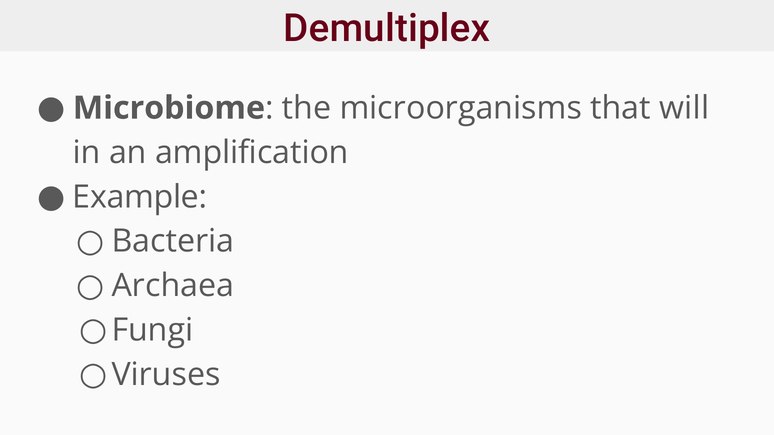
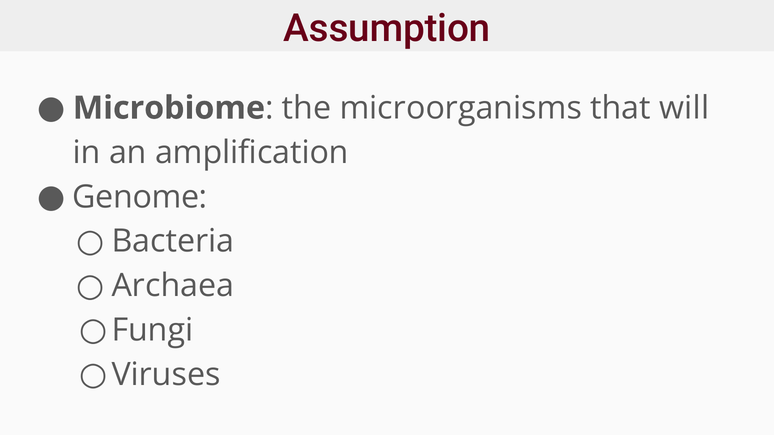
Demultiplex: Demultiplex -> Assumption
Example: Example -> Genome
